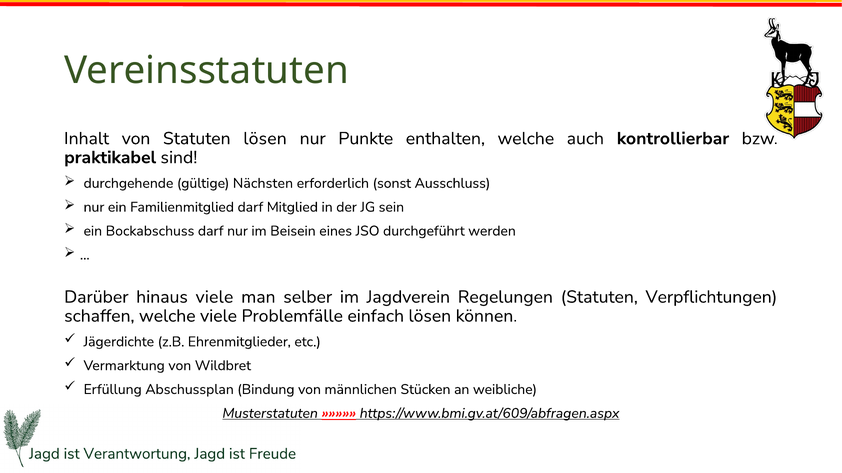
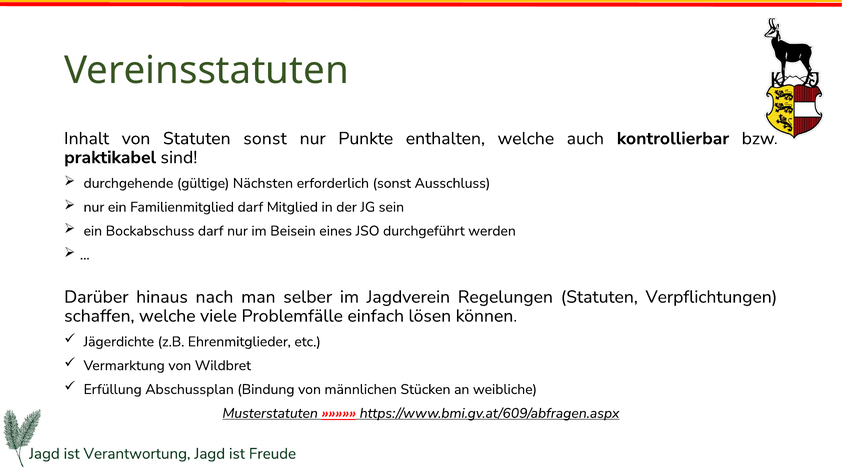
Statuten lösen: lösen -> sonst
hinaus viele: viele -> nach
